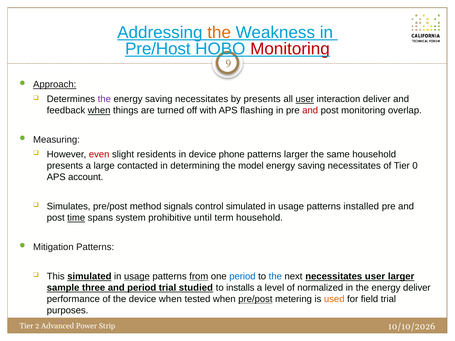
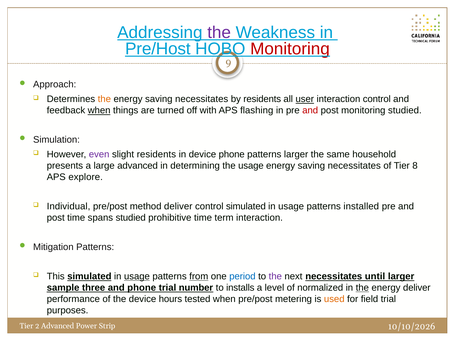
the at (219, 32) colour: orange -> purple
Approach underline: present -> none
the at (104, 99) colour: purple -> orange
by presents: presents -> residents
interaction deliver: deliver -> control
monitoring overlap: overlap -> studied
Measuring: Measuring -> Simulation
even colour: red -> purple
large contacted: contacted -> advanced
the model: model -> usage
0: 0 -> 8
account: account -> explore
Simulates: Simulates -> Individual
method signals: signals -> deliver
time at (76, 218) underline: present -> none
spans system: system -> studied
prohibitive until: until -> time
term household: household -> interaction
the at (275, 277) colour: blue -> purple
necessitates user: user -> until
and period: period -> phone
studied: studied -> number
the at (362, 288) underline: none -> present
device when: when -> hours
pre/post at (255, 299) underline: present -> none
